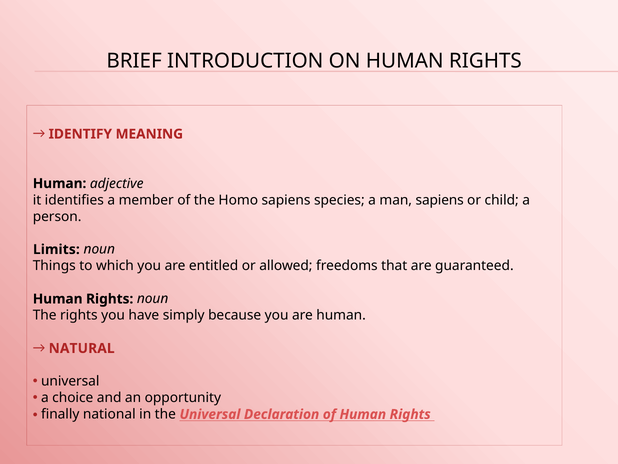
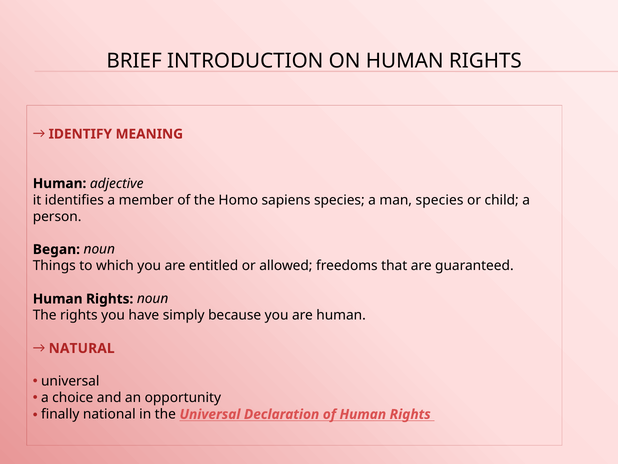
man sapiens: sapiens -> species
Limits: Limits -> Began
